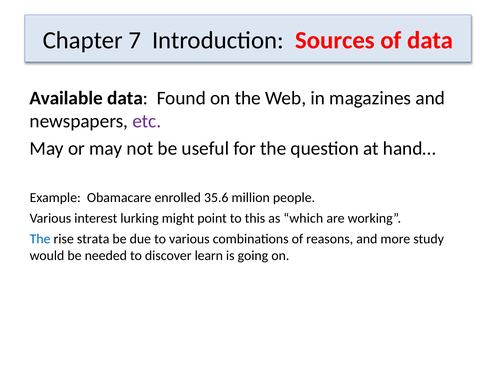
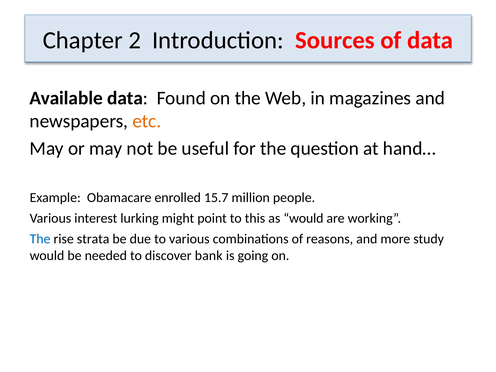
7: 7 -> 2
etc colour: purple -> orange
35.6: 35.6 -> 15.7
as which: which -> would
learn: learn -> bank
